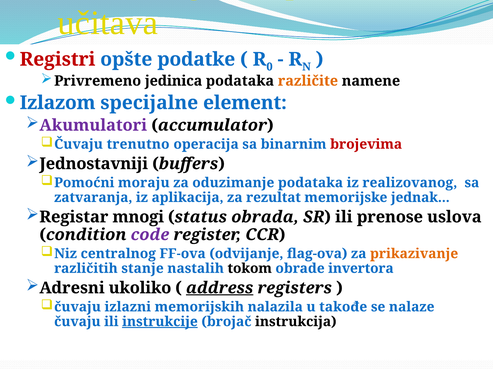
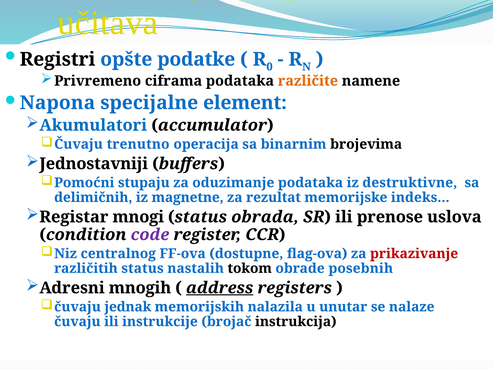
Registri colour: red -> black
jedinica: jedinica -> ciframa
Izlazom: Izlazom -> Napona
Akumulatori colour: purple -> blue
brojevima colour: red -> black
moraju: moraju -> stupaju
realizovanog: realizovanog -> destruktivne
zatvaranja: zatvaranja -> delimičnih
aplikacija: aplikacija -> magnetne
jednak: jednak -> indeks
odvijanje: odvijanje -> dostupne
prikazivanje colour: orange -> red
različitih stanje: stanje -> status
invertora: invertora -> posebnih
ukoliko: ukoliko -> mnogih
izlazni: izlazni -> jednak
takođe: takođe -> unutar
instrukcije underline: present -> none
